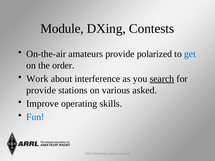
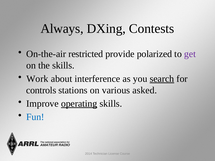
Module: Module -> Always
amateurs: amateurs -> restricted
get colour: blue -> purple
the order: order -> skills
provide at (41, 90): provide -> controls
operating underline: none -> present
